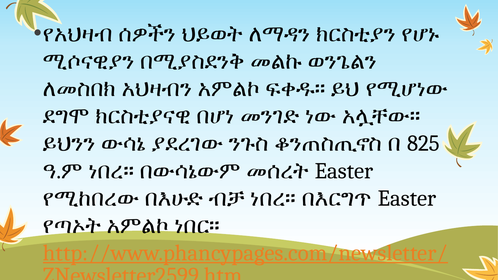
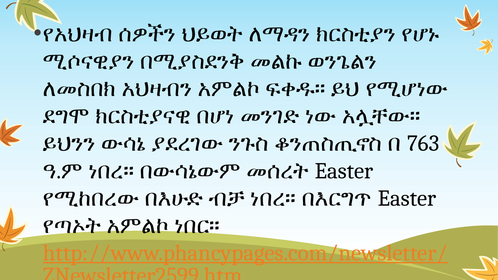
825: 825 -> 763
